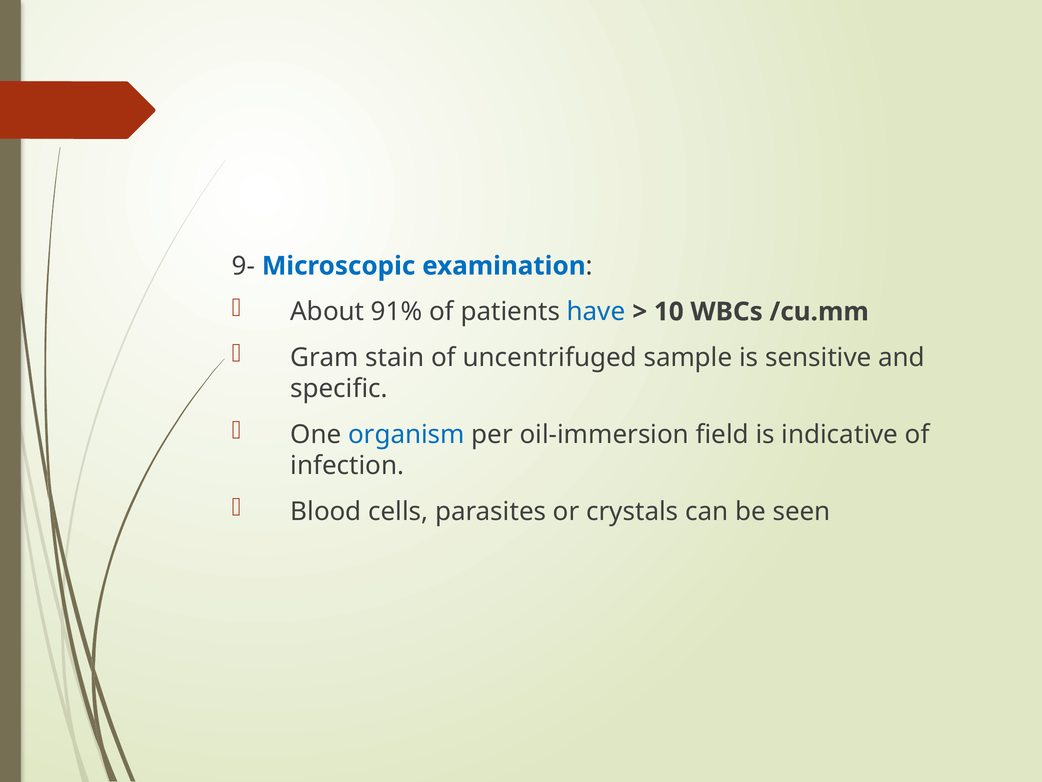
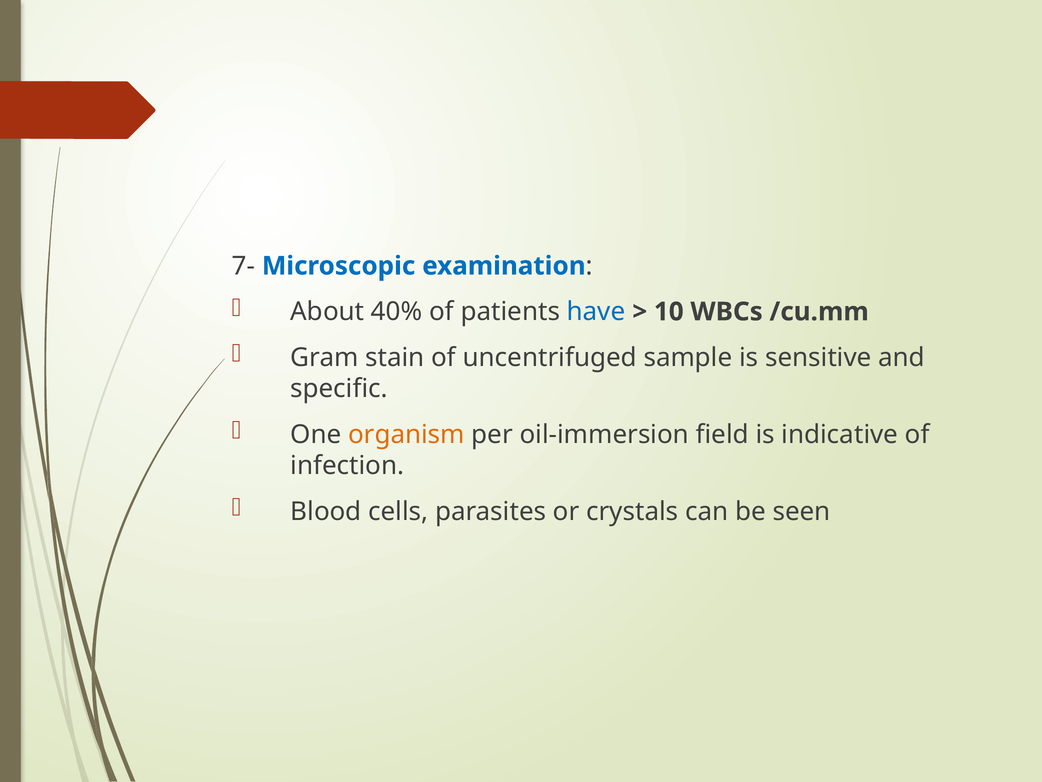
9-: 9- -> 7-
91%: 91% -> 40%
organism colour: blue -> orange
